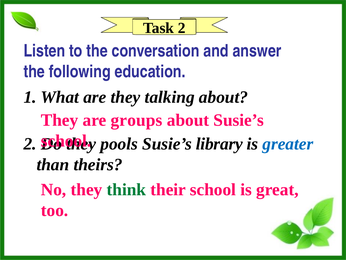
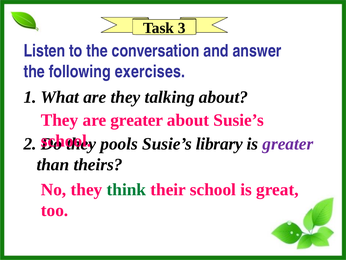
Task 2: 2 -> 3
education: education -> exercises
are groups: groups -> greater
greater at (288, 144) colour: blue -> purple
